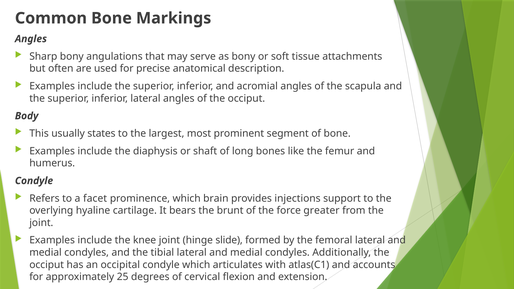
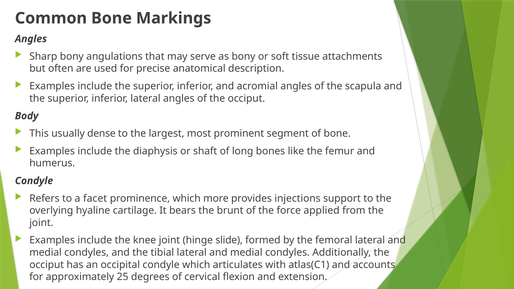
states: states -> dense
brain: brain -> more
greater: greater -> applied
